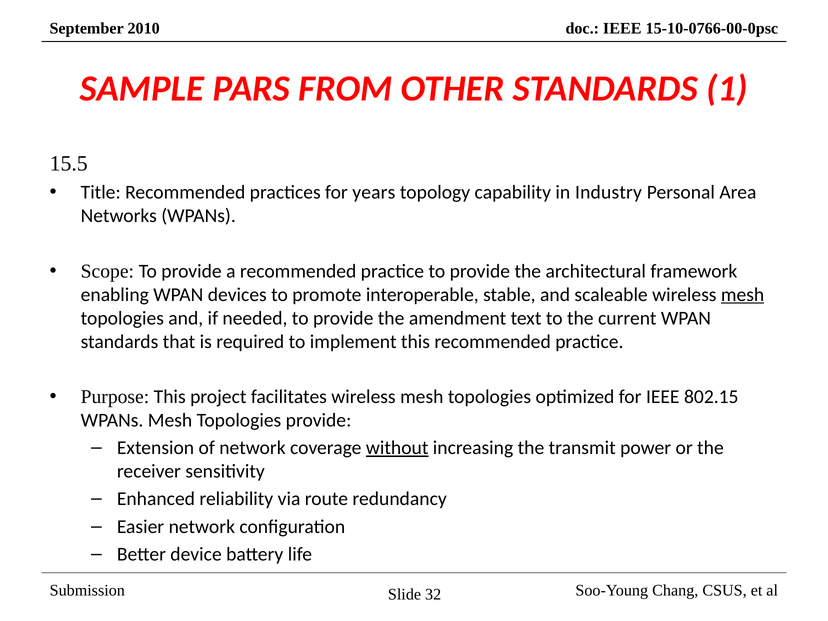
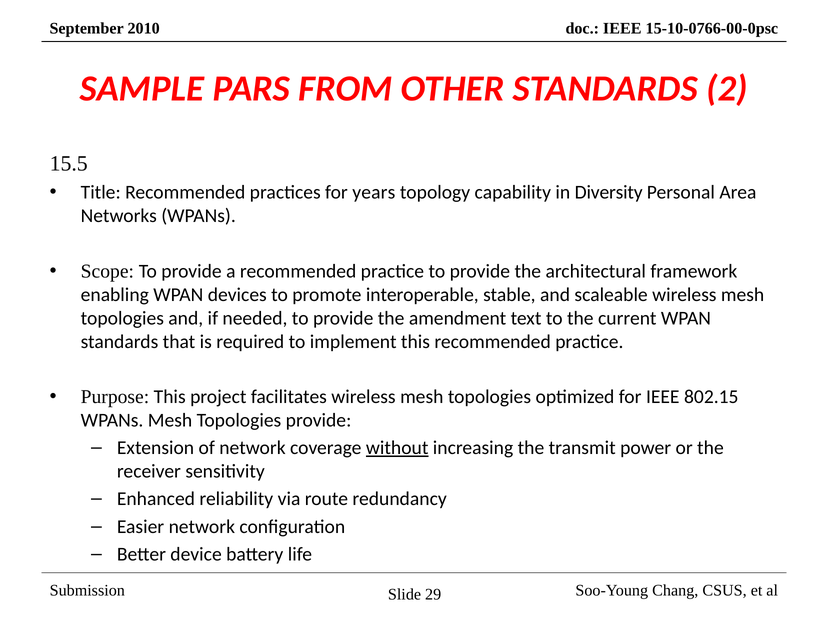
1: 1 -> 2
Industry: Industry -> Diversity
mesh at (743, 295) underline: present -> none
32: 32 -> 29
